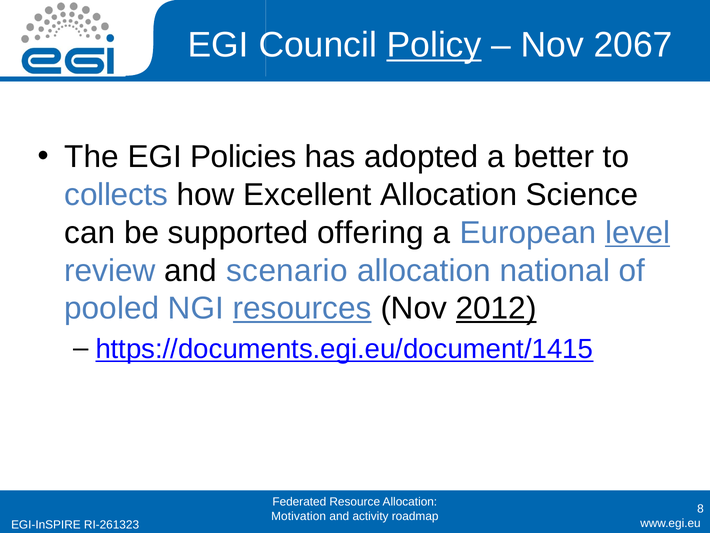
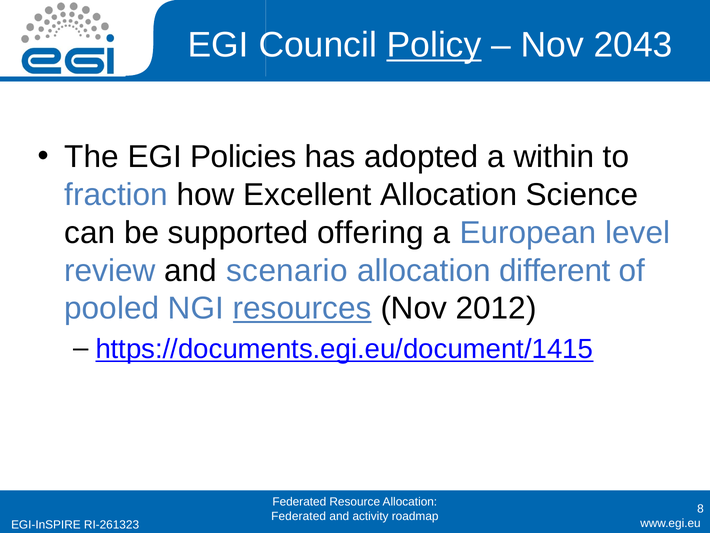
2067: 2067 -> 2043
better: better -> within
collects: collects -> fraction
level underline: present -> none
national: national -> different
2012 underline: present -> none
Motivation at (299, 516): Motivation -> Federated
